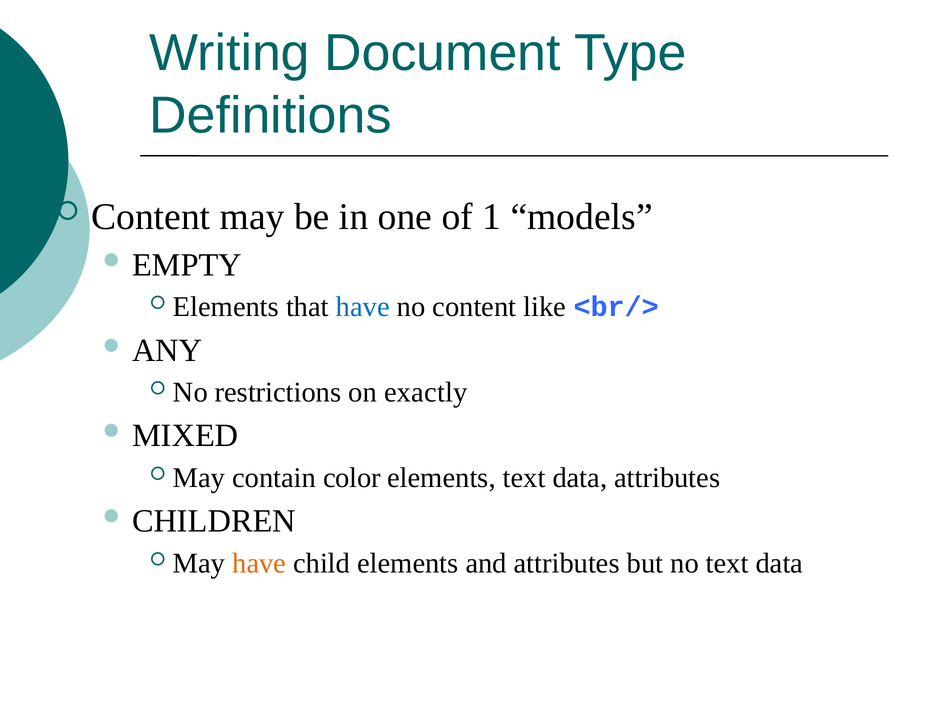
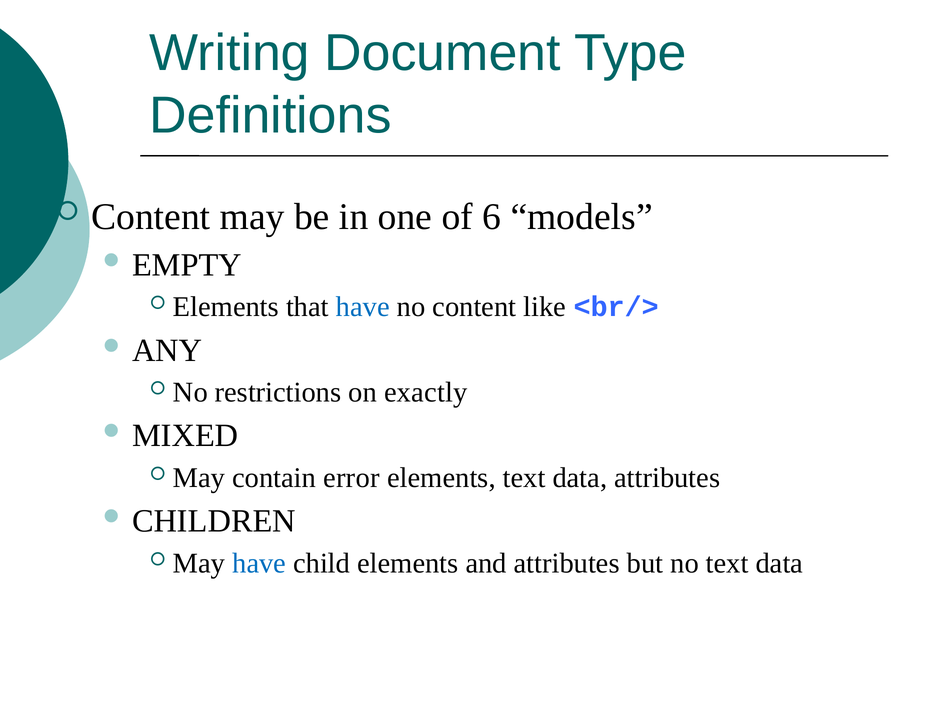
1: 1 -> 6
color: color -> error
have at (259, 563) colour: orange -> blue
